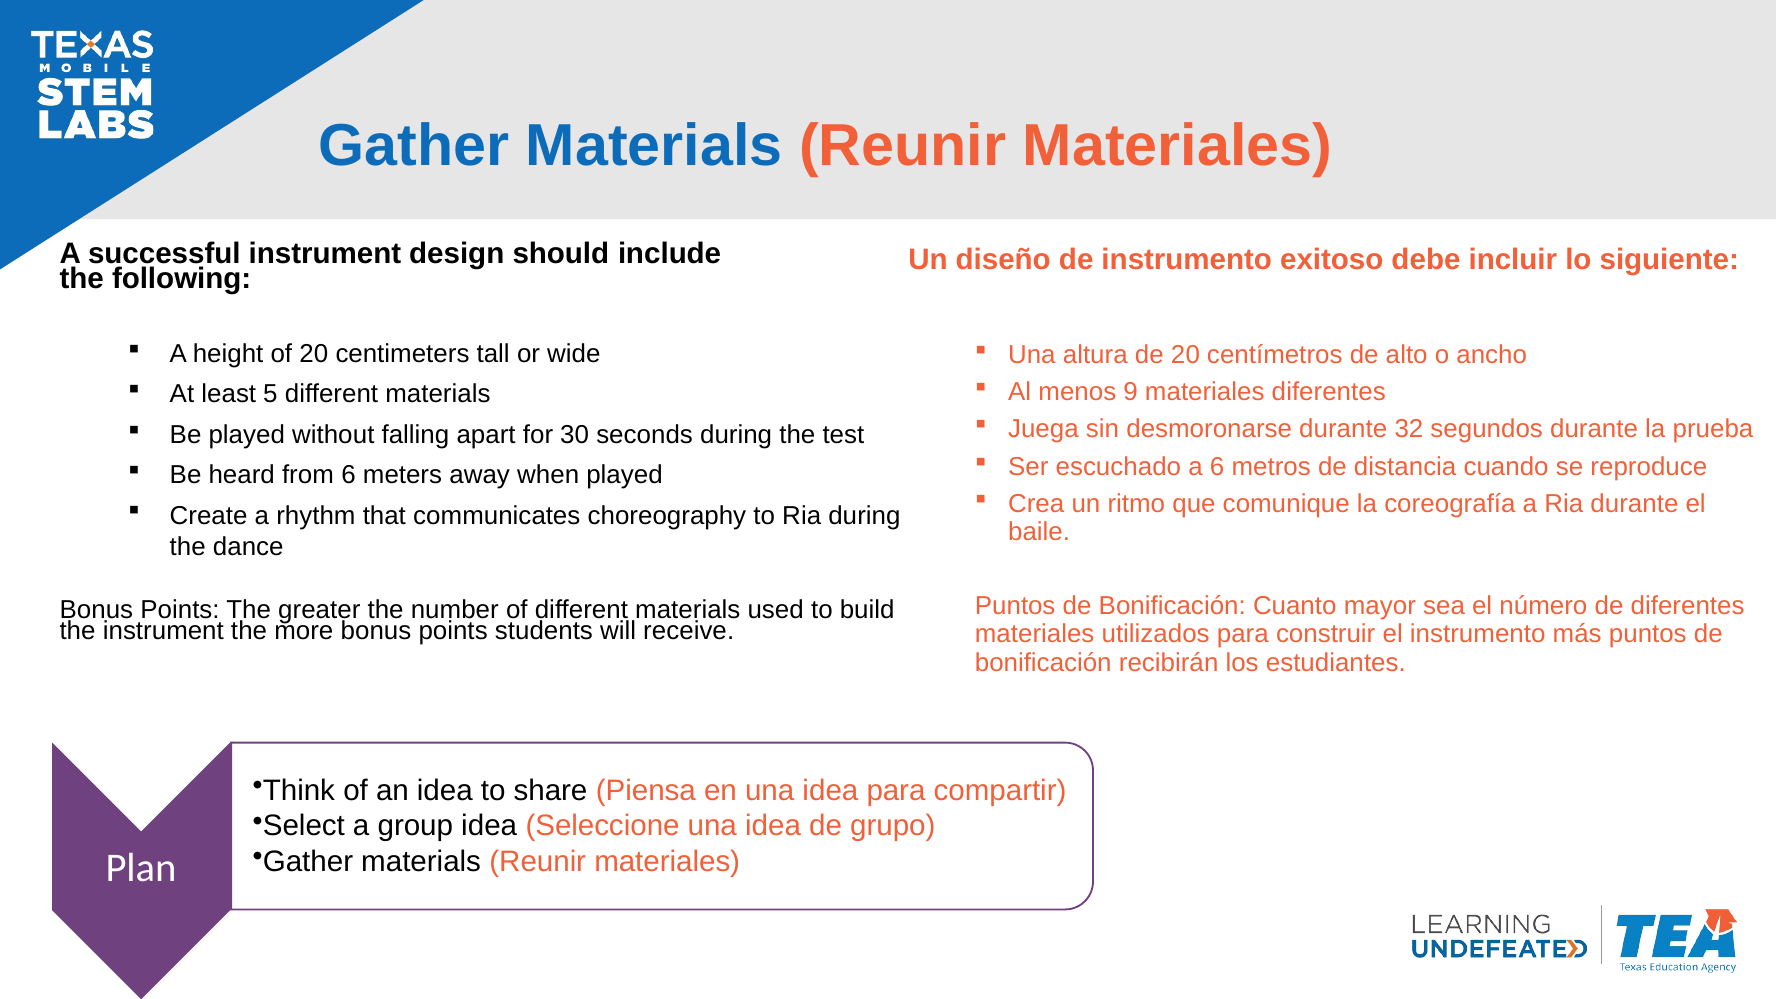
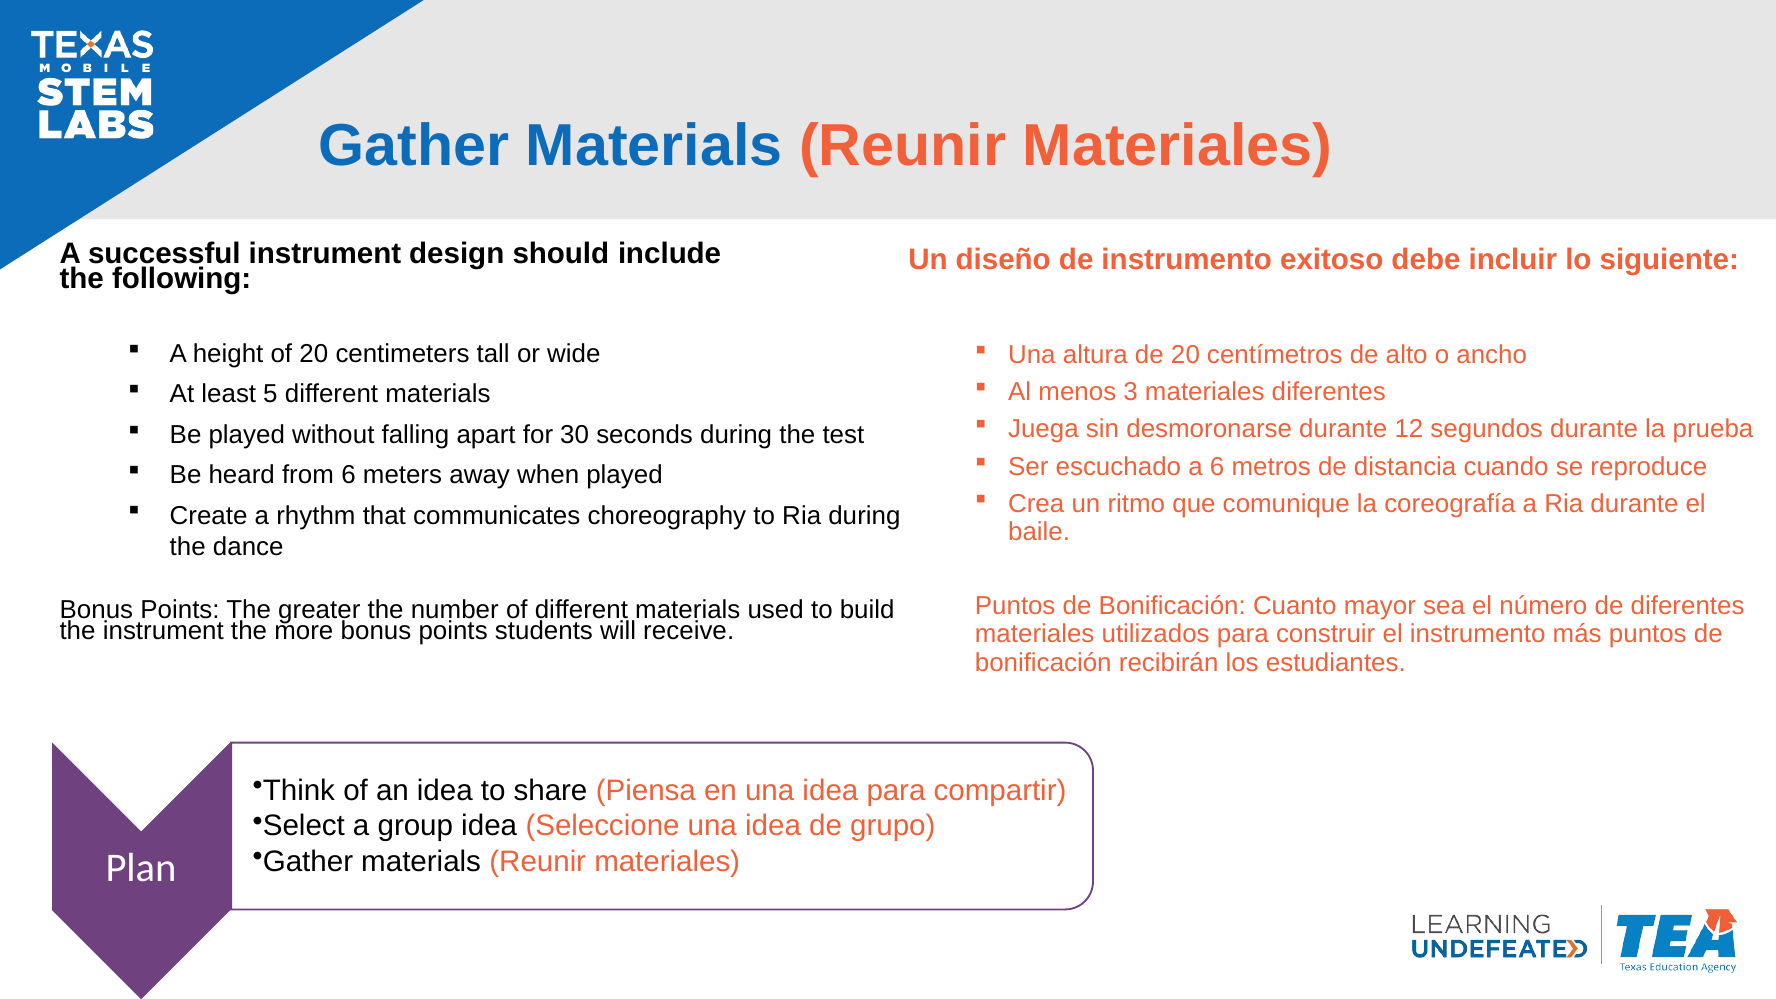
9: 9 -> 3
32: 32 -> 12
